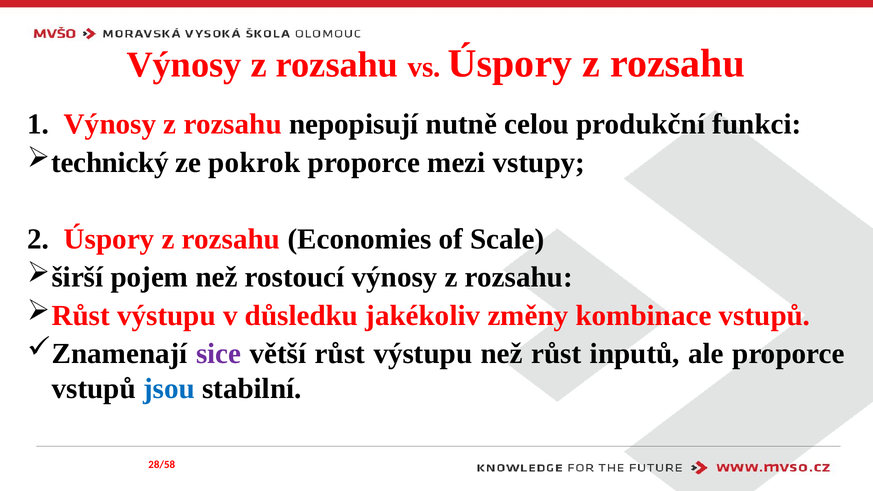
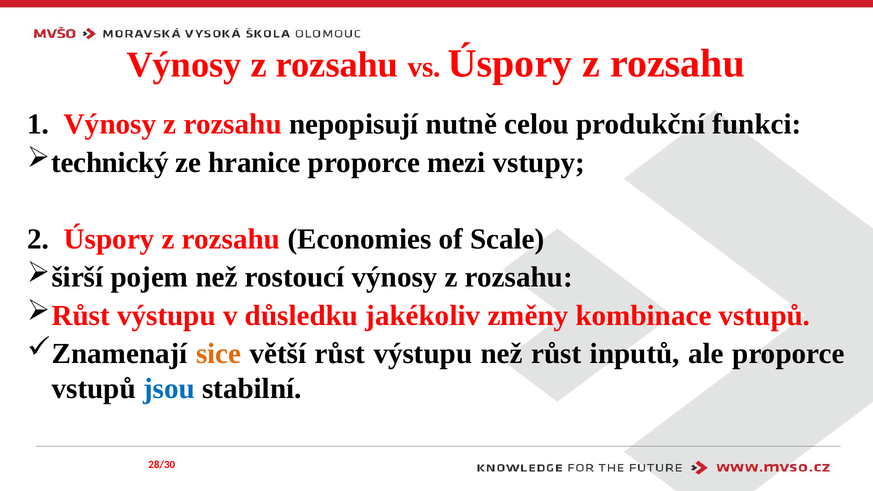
pokrok: pokrok -> hranice
sice colour: purple -> orange
28/58: 28/58 -> 28/30
